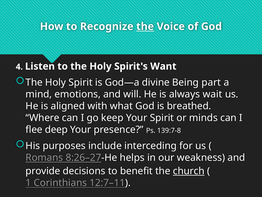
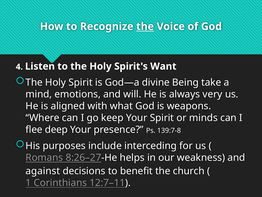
part: part -> take
wait: wait -> very
breathed: breathed -> weapons
provide: provide -> against
church underline: present -> none
